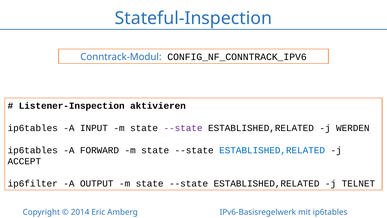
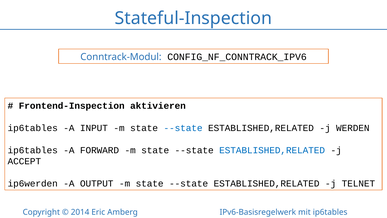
Listener-Inspection: Listener-Inspection -> Frontend-Inspection
--state at (183, 128) colour: purple -> blue
ip6filter: ip6filter -> ip6werden
